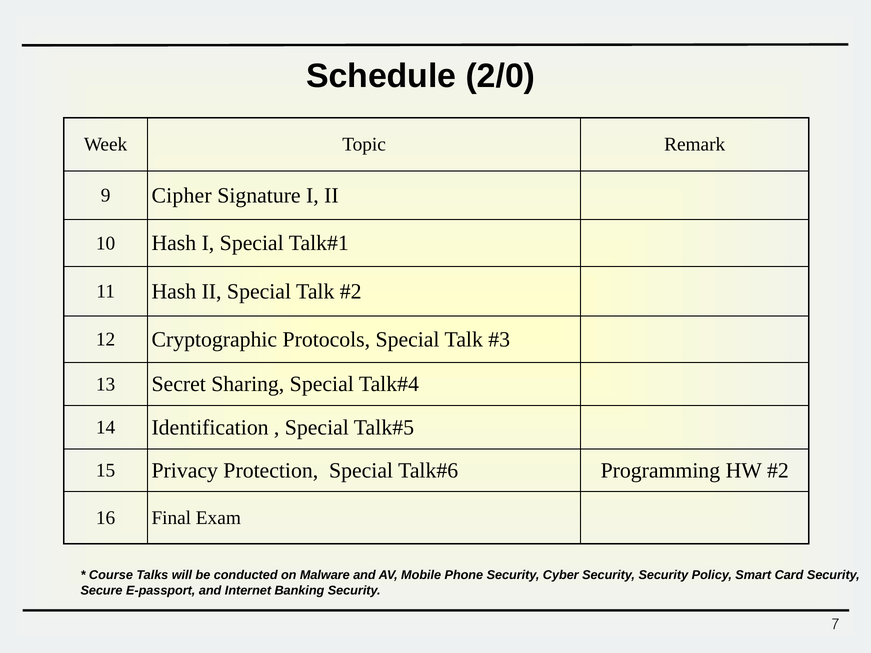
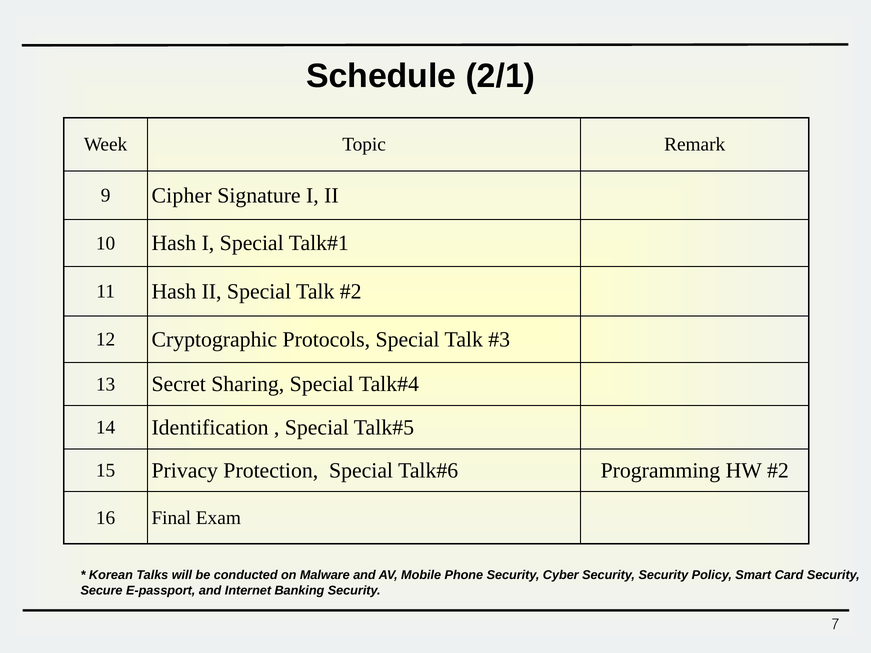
2/0: 2/0 -> 2/1
Course: Course -> Korean
